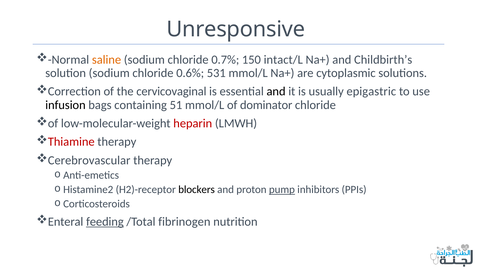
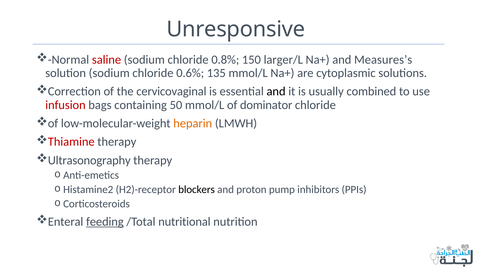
saline colour: orange -> red
0.7%: 0.7% -> 0.8%
intact/L: intact/L -> larger/L
Childbirth’s: Childbirth’s -> Measures’s
531: 531 -> 135
epigastric: epigastric -> combined
infusion colour: black -> red
51: 51 -> 50
heparin colour: red -> orange
Cerebrovascular: Cerebrovascular -> Ultrasonography
pump underline: present -> none
fibrinogen: fibrinogen -> nutritional
